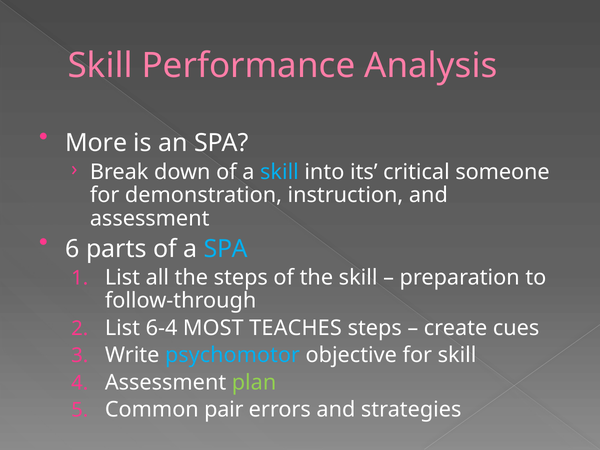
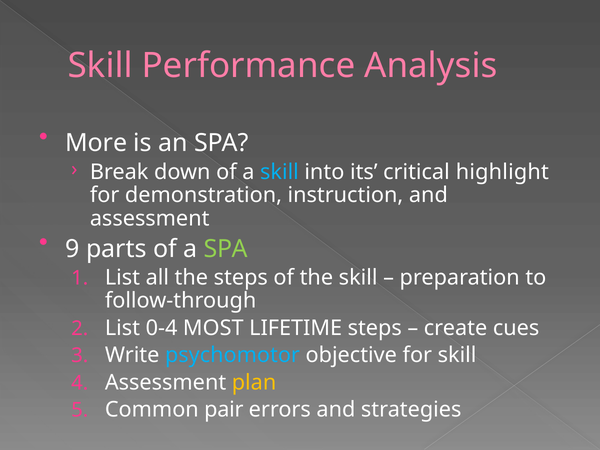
someone: someone -> highlight
6: 6 -> 9
SPA at (226, 249) colour: light blue -> light green
6-4: 6-4 -> 0-4
TEACHES: TEACHES -> LIFETIME
plan colour: light green -> yellow
